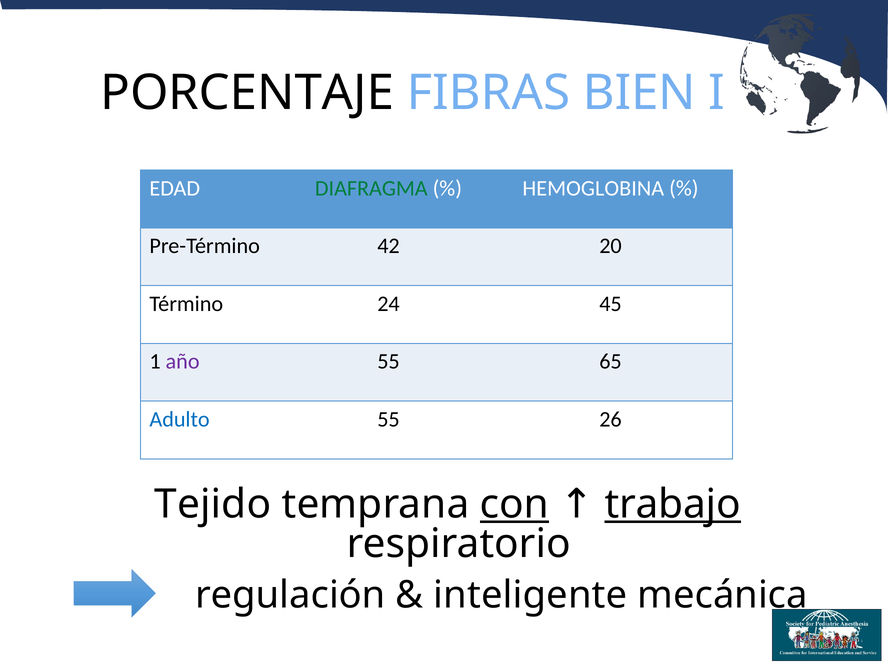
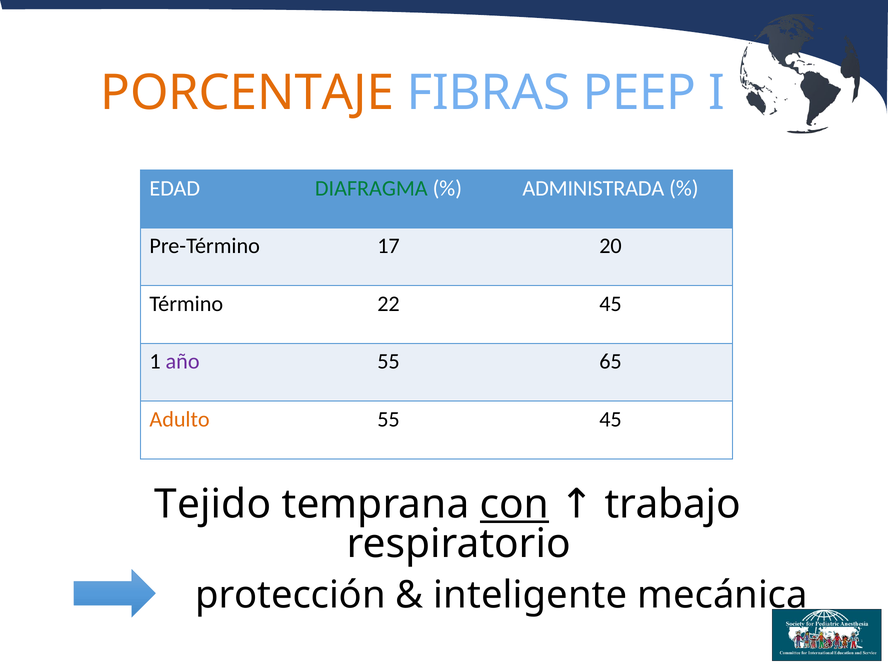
PORCENTAJE colour: black -> orange
BIEN: BIEN -> PEEP
HEMOGLOBINA: HEMOGLOBINA -> ADMINISTRADA
42: 42 -> 17
24: 24 -> 22
Adulto colour: blue -> orange
55 26: 26 -> 45
trabajo underline: present -> none
regulación: regulación -> protección
